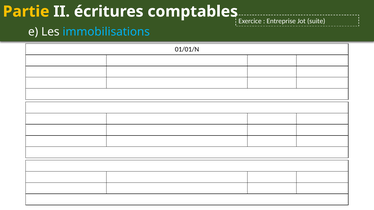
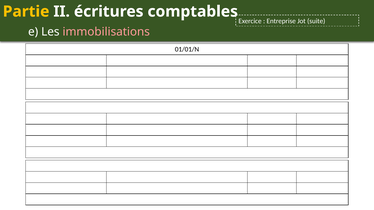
immobilisations colour: light blue -> pink
